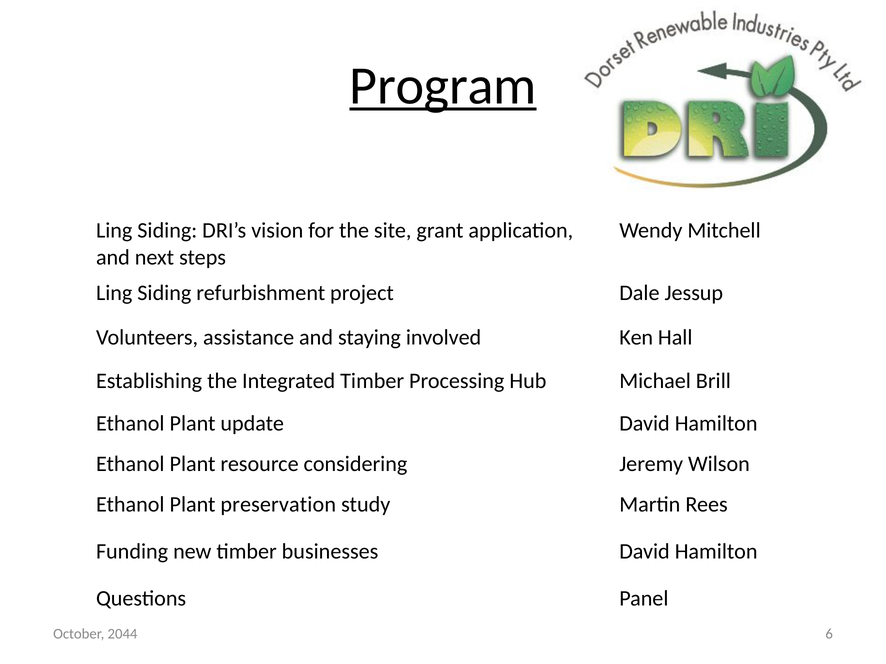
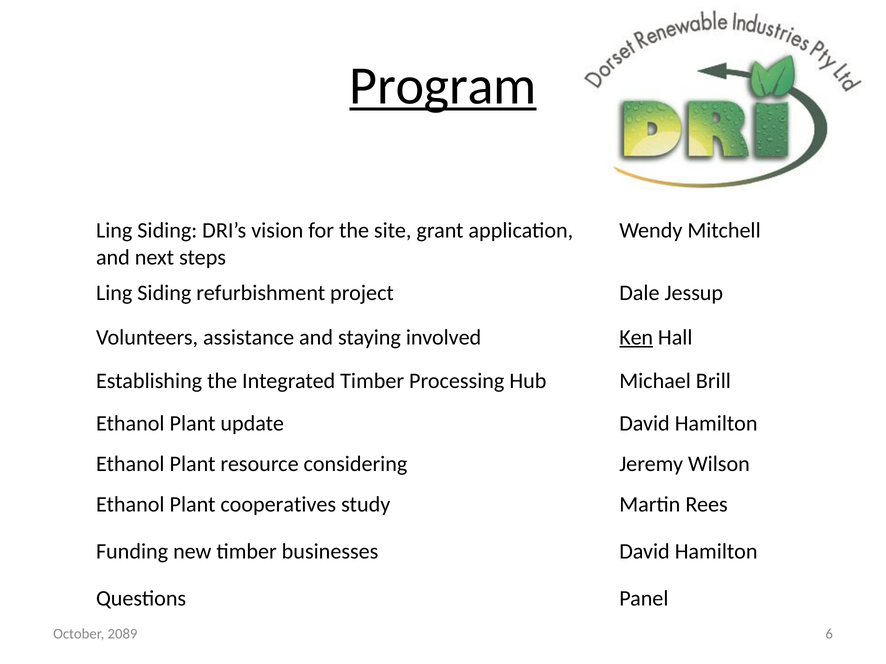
Ken underline: none -> present
preservation: preservation -> cooperatives
2044: 2044 -> 2089
